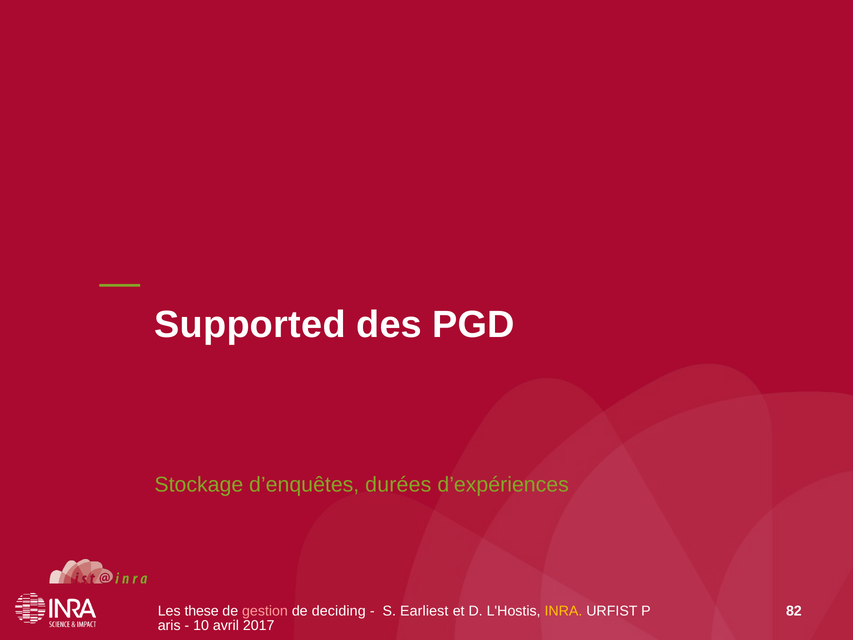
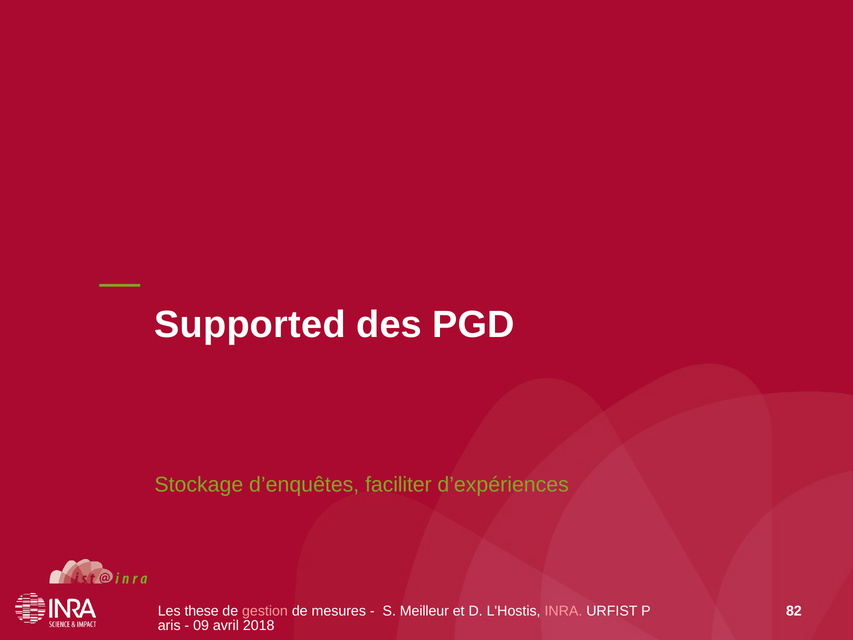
durées: durées -> faciliter
deciding: deciding -> mesures
Earliest: Earliest -> Meilleur
INRA colour: yellow -> pink
10: 10 -> 09
2017: 2017 -> 2018
